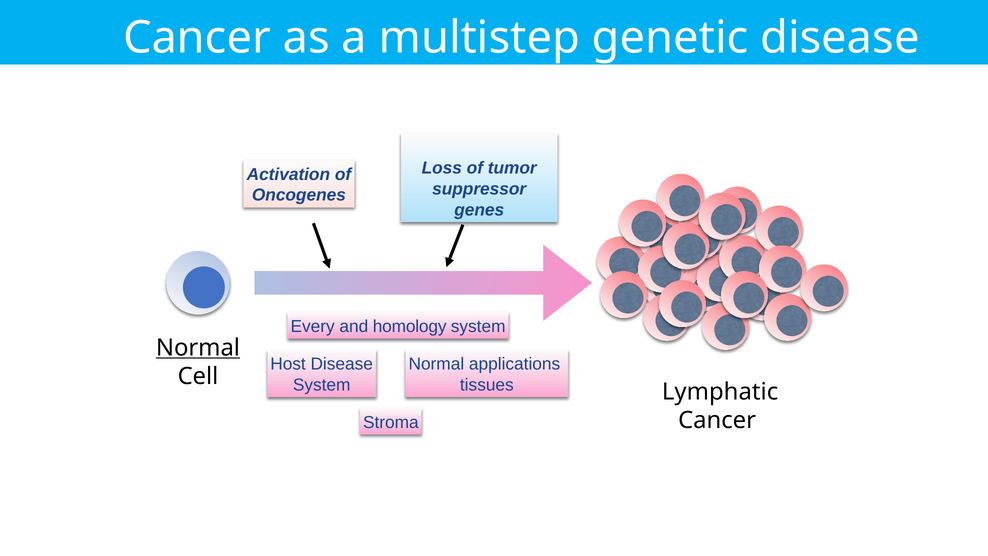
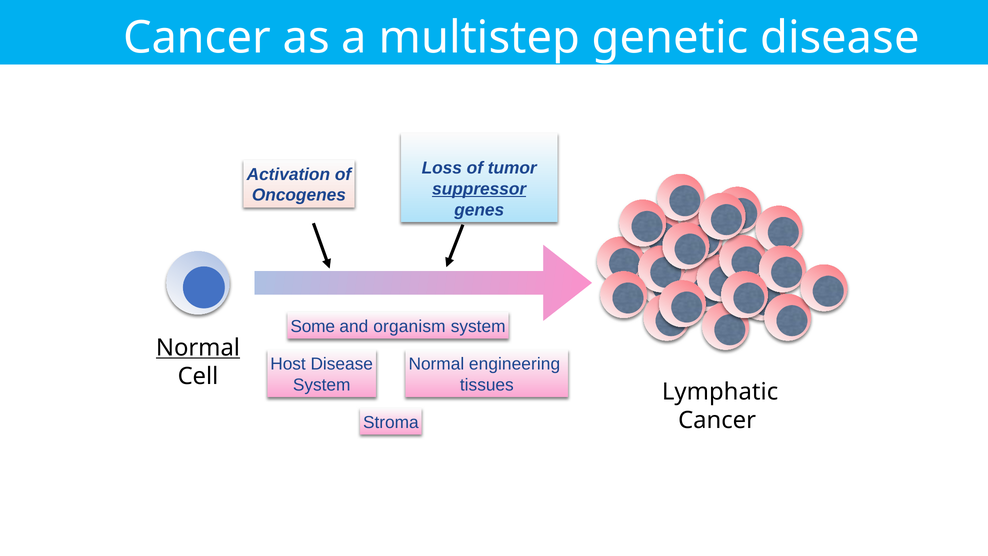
suppressor underline: none -> present
Every: Every -> Some
homology: homology -> organism
applications: applications -> engineering
